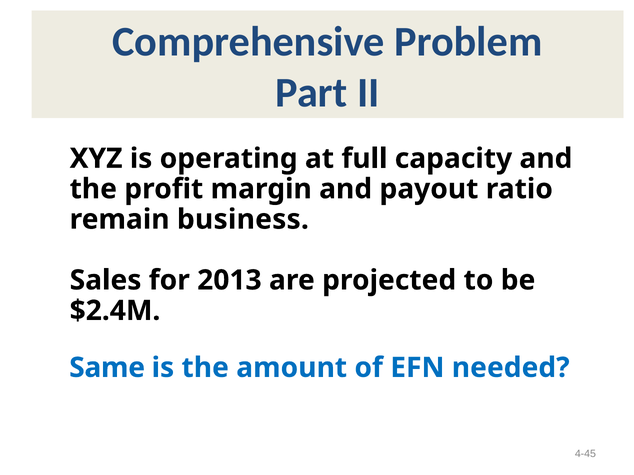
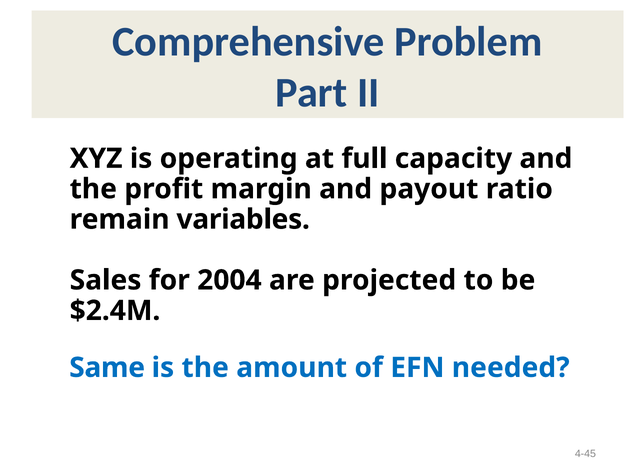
business: business -> variables
2013: 2013 -> 2004
